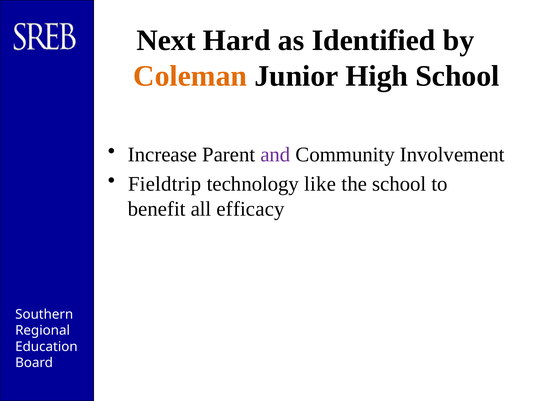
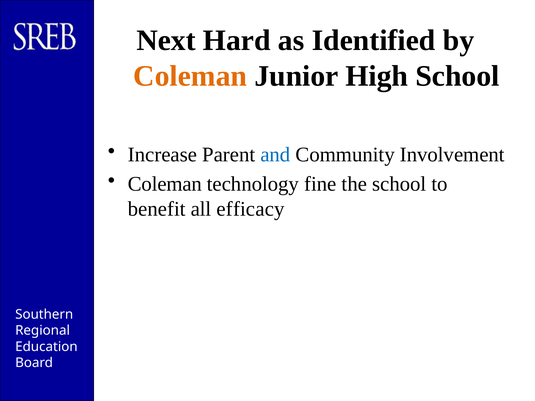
and colour: purple -> blue
Fieldtrip at (165, 184): Fieldtrip -> Coleman
like: like -> fine
